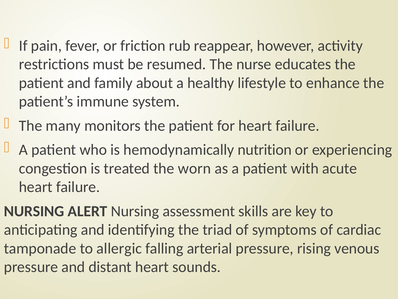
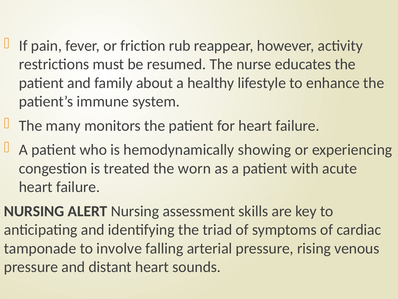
nutrition: nutrition -> showing
allergic: allergic -> involve
